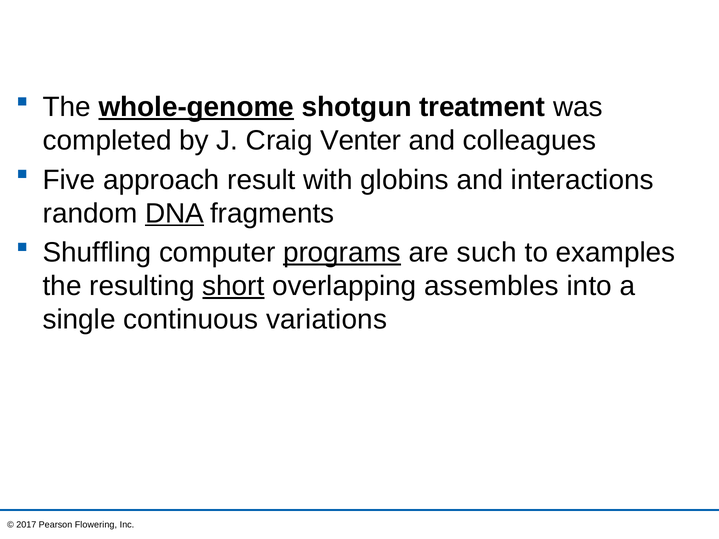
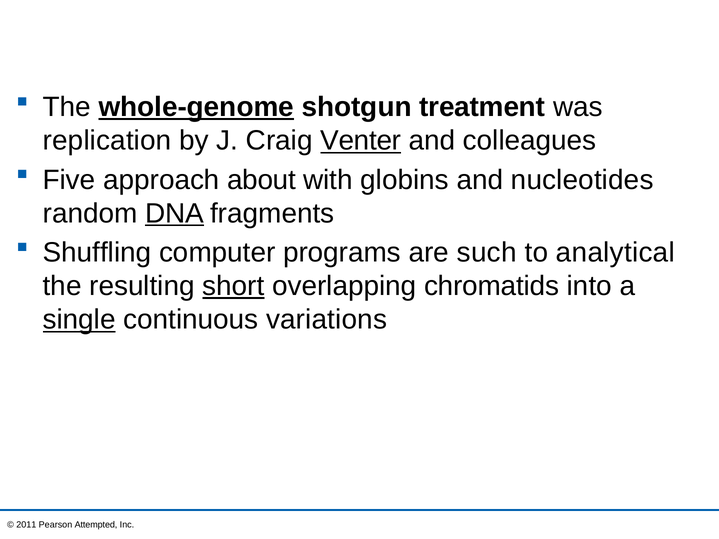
completed: completed -> replication
Venter underline: none -> present
result: result -> about
interactions: interactions -> nucleotides
programs underline: present -> none
examples: examples -> analytical
assembles: assembles -> chromatids
single underline: none -> present
2017: 2017 -> 2011
Flowering: Flowering -> Attempted
